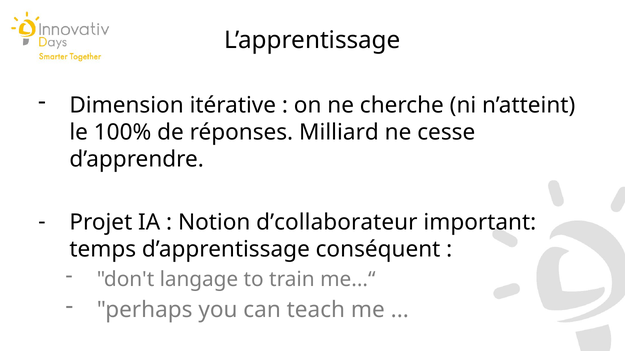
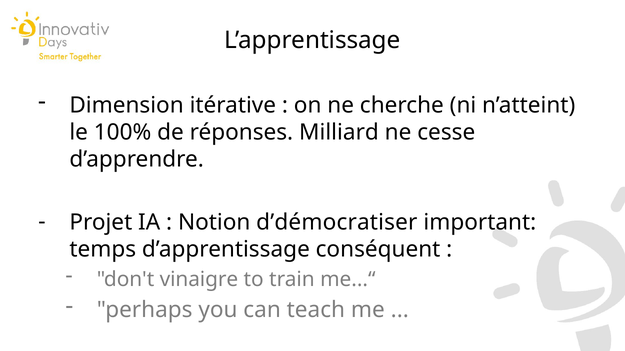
d’collaborateur: d’collaborateur -> d’démocratiser
langage: langage -> vinaigre
